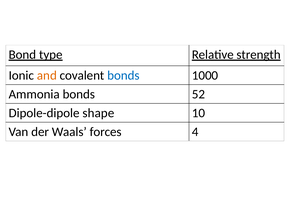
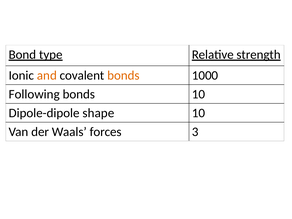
bonds at (123, 75) colour: blue -> orange
Ammonia: Ammonia -> Following
bonds 52: 52 -> 10
4: 4 -> 3
